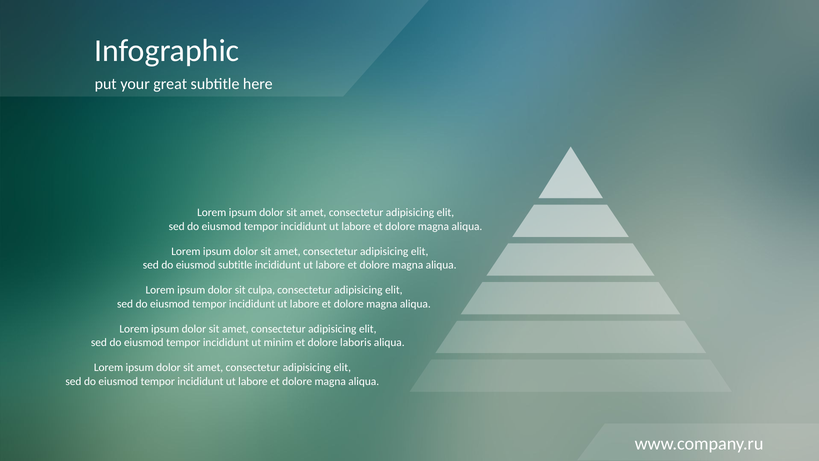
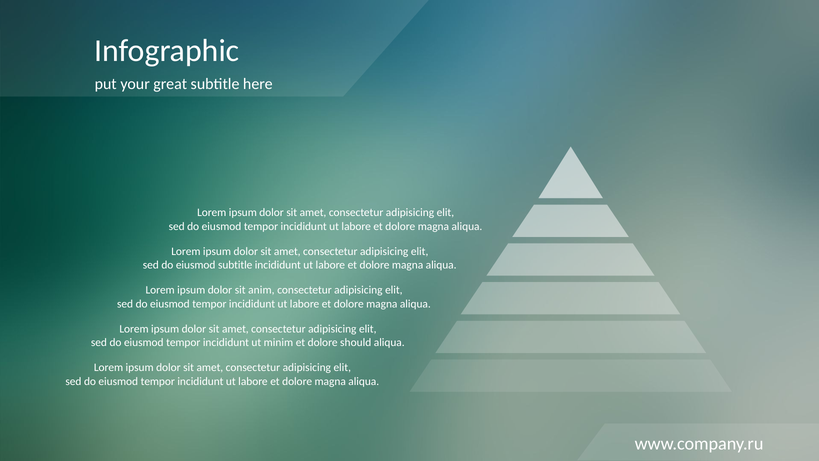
culpa: culpa -> anim
laboris: laboris -> should
